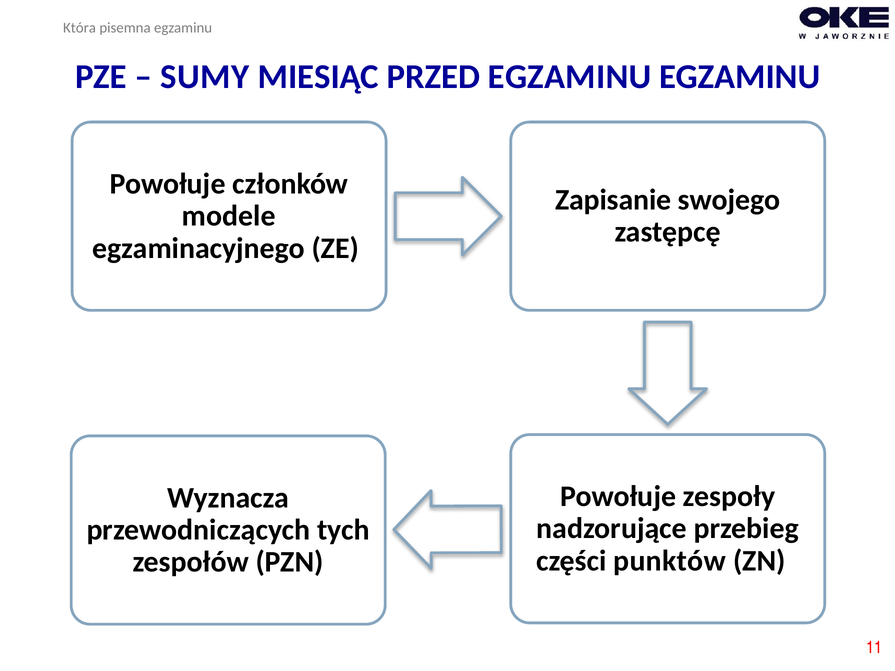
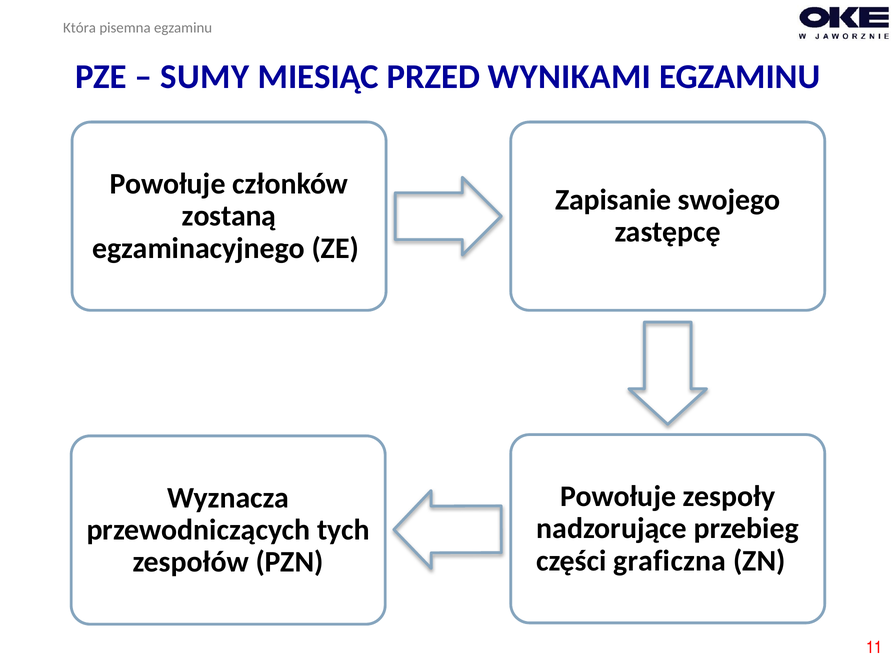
PRZED EGZAMINU: EGZAMINU -> WYNIKAMI
modele: modele -> zostaną
punktów: punktów -> graficzna
